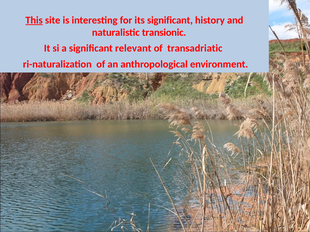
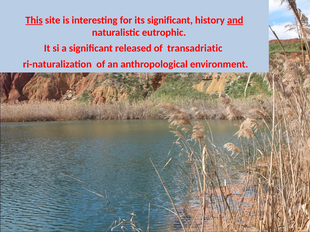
and underline: none -> present
transionic: transionic -> eutrophic
relevant: relevant -> released
